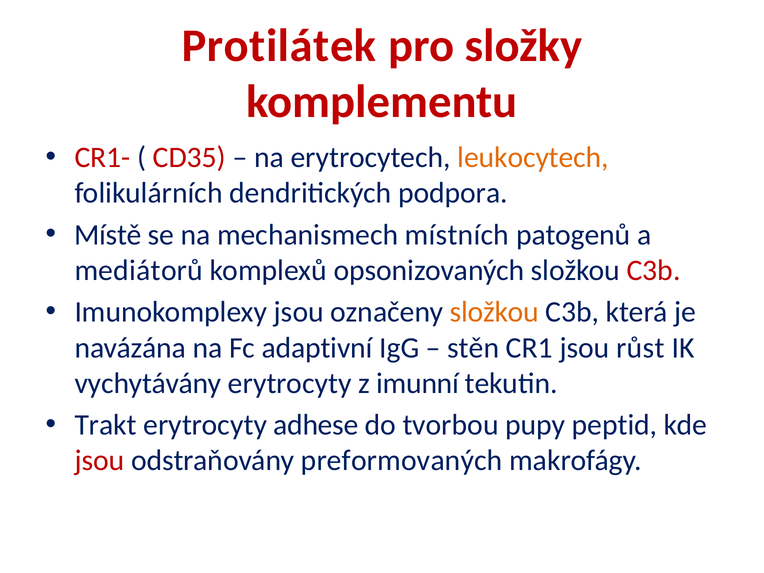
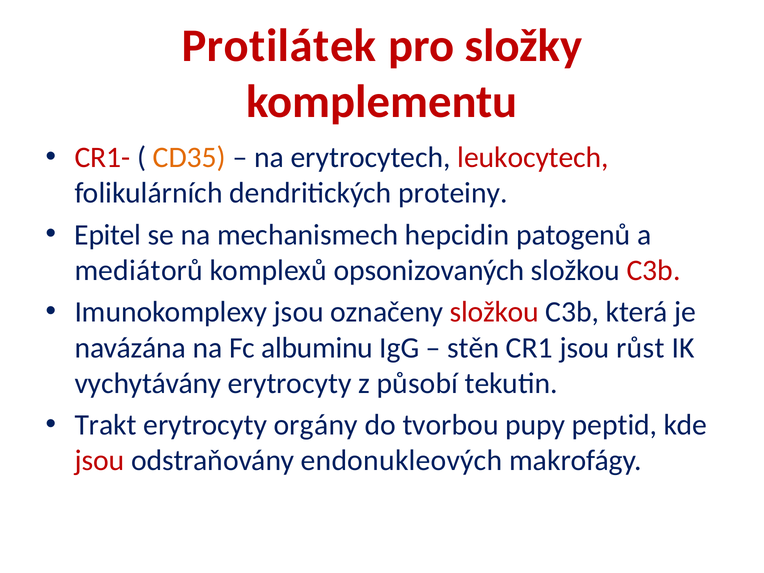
CD35 colour: red -> orange
leukocytech colour: orange -> red
podpora: podpora -> proteiny
Místě: Místě -> Epitel
místních: místních -> hepcidin
složkou at (494, 312) colour: orange -> red
adaptivní: adaptivní -> albuminu
imunní: imunní -> působí
adhese: adhese -> orgány
preformovaných: preformovaných -> endonukleových
